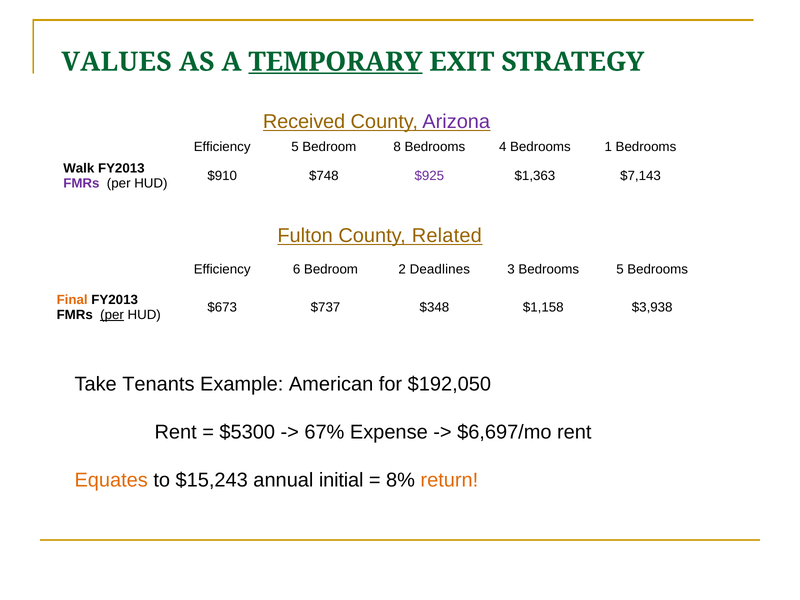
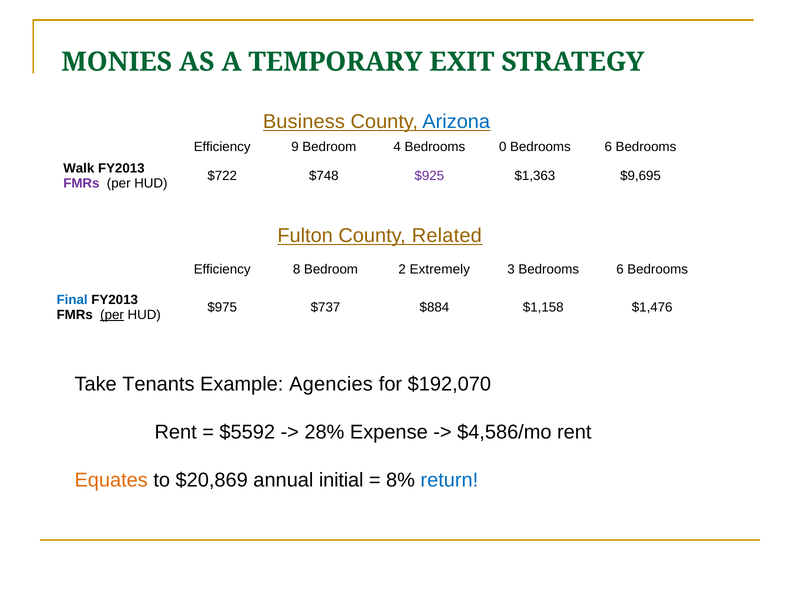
VALUES: VALUES -> MONIES
TEMPORARY underline: present -> none
Received: Received -> Business
Arizona colour: purple -> blue
Efficiency 5: 5 -> 9
8: 8 -> 4
4: 4 -> 0
1 at (608, 147): 1 -> 6
$910: $910 -> $722
$7,143: $7,143 -> $9,695
6: 6 -> 8
Deadlines: Deadlines -> Extremely
3 Bedrooms 5: 5 -> 6
Final colour: orange -> blue
$673: $673 -> $975
$348: $348 -> $884
$3,938: $3,938 -> $1,476
American: American -> Agencies
$192,050: $192,050 -> $192,070
$5300: $5300 -> $5592
67%: 67% -> 28%
$6,697/mo: $6,697/mo -> $4,586/mo
$15,243: $15,243 -> $20,869
return colour: orange -> blue
